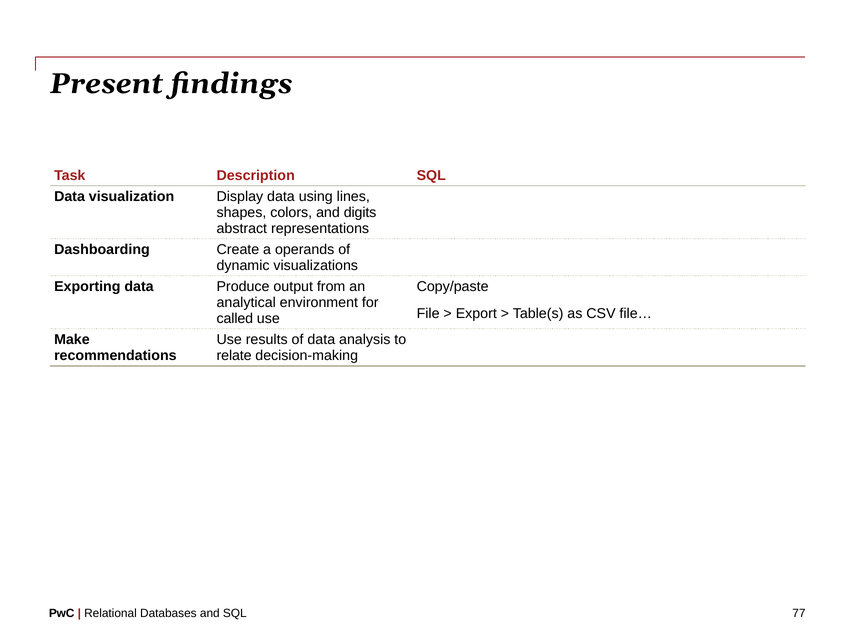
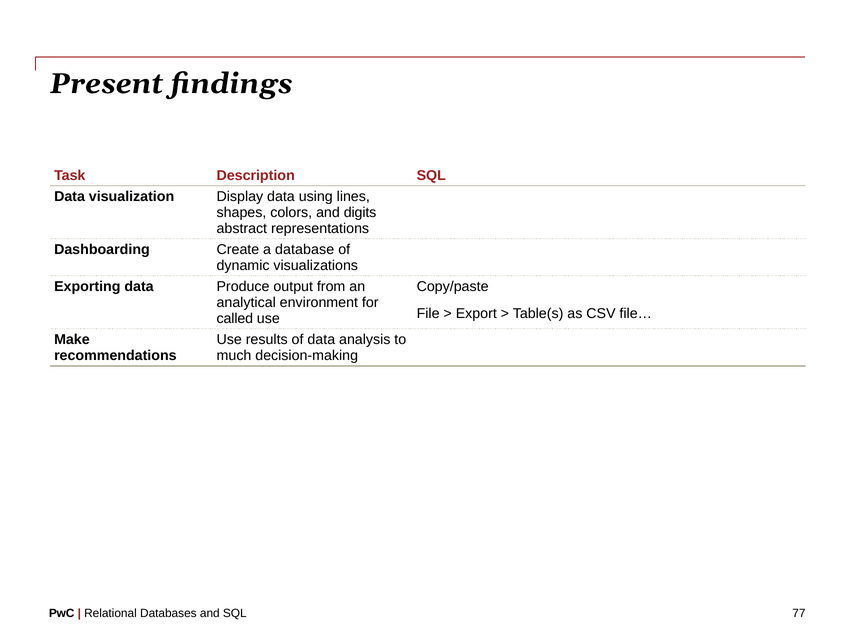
operands: operands -> database
relate: relate -> much
